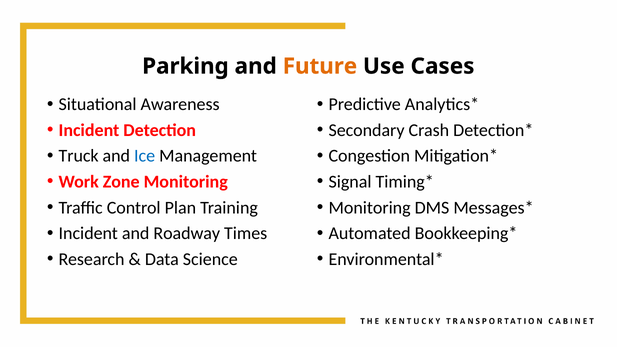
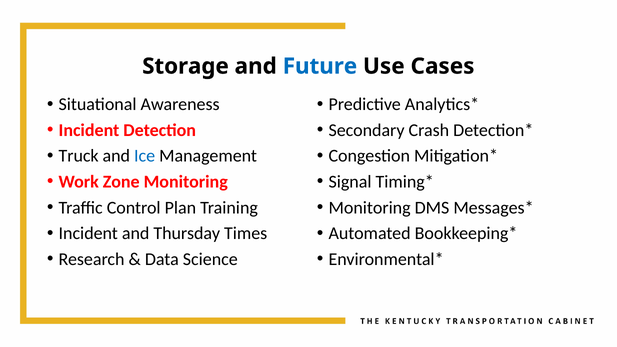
Parking: Parking -> Storage
Future colour: orange -> blue
Roadway: Roadway -> Thursday
